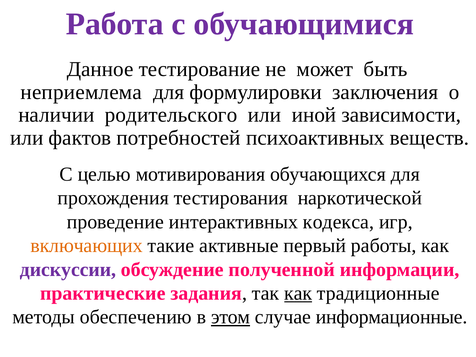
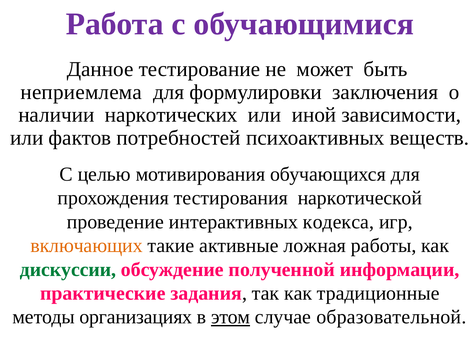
родительского: родительского -> наркотических
первый: первый -> ложная
дискуссии colour: purple -> green
как at (298, 293) underline: present -> none
обеспечению: обеспечению -> организациях
информационные: информационные -> образовательной
